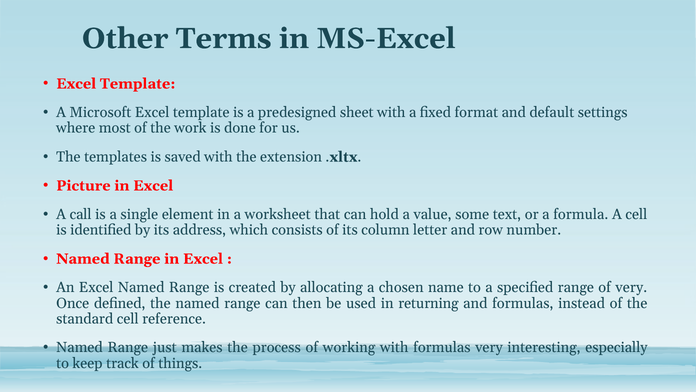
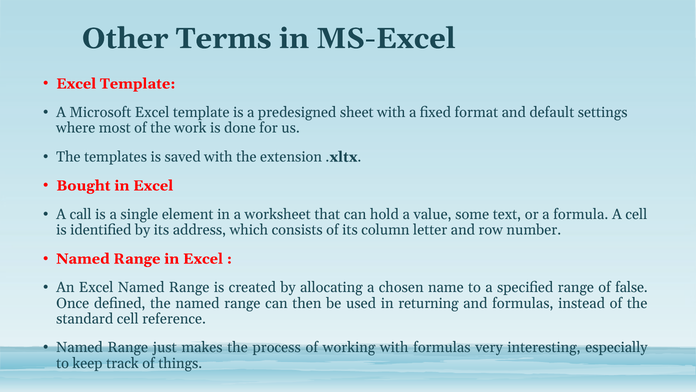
Picture: Picture -> Bought
of very: very -> false
